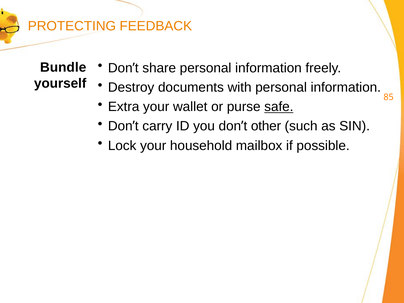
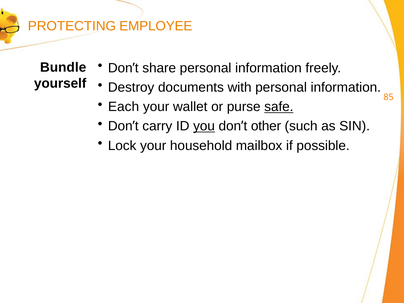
FEEDBACK: FEEDBACK -> EMPLOYEE
Extra: Extra -> Each
you underline: none -> present
